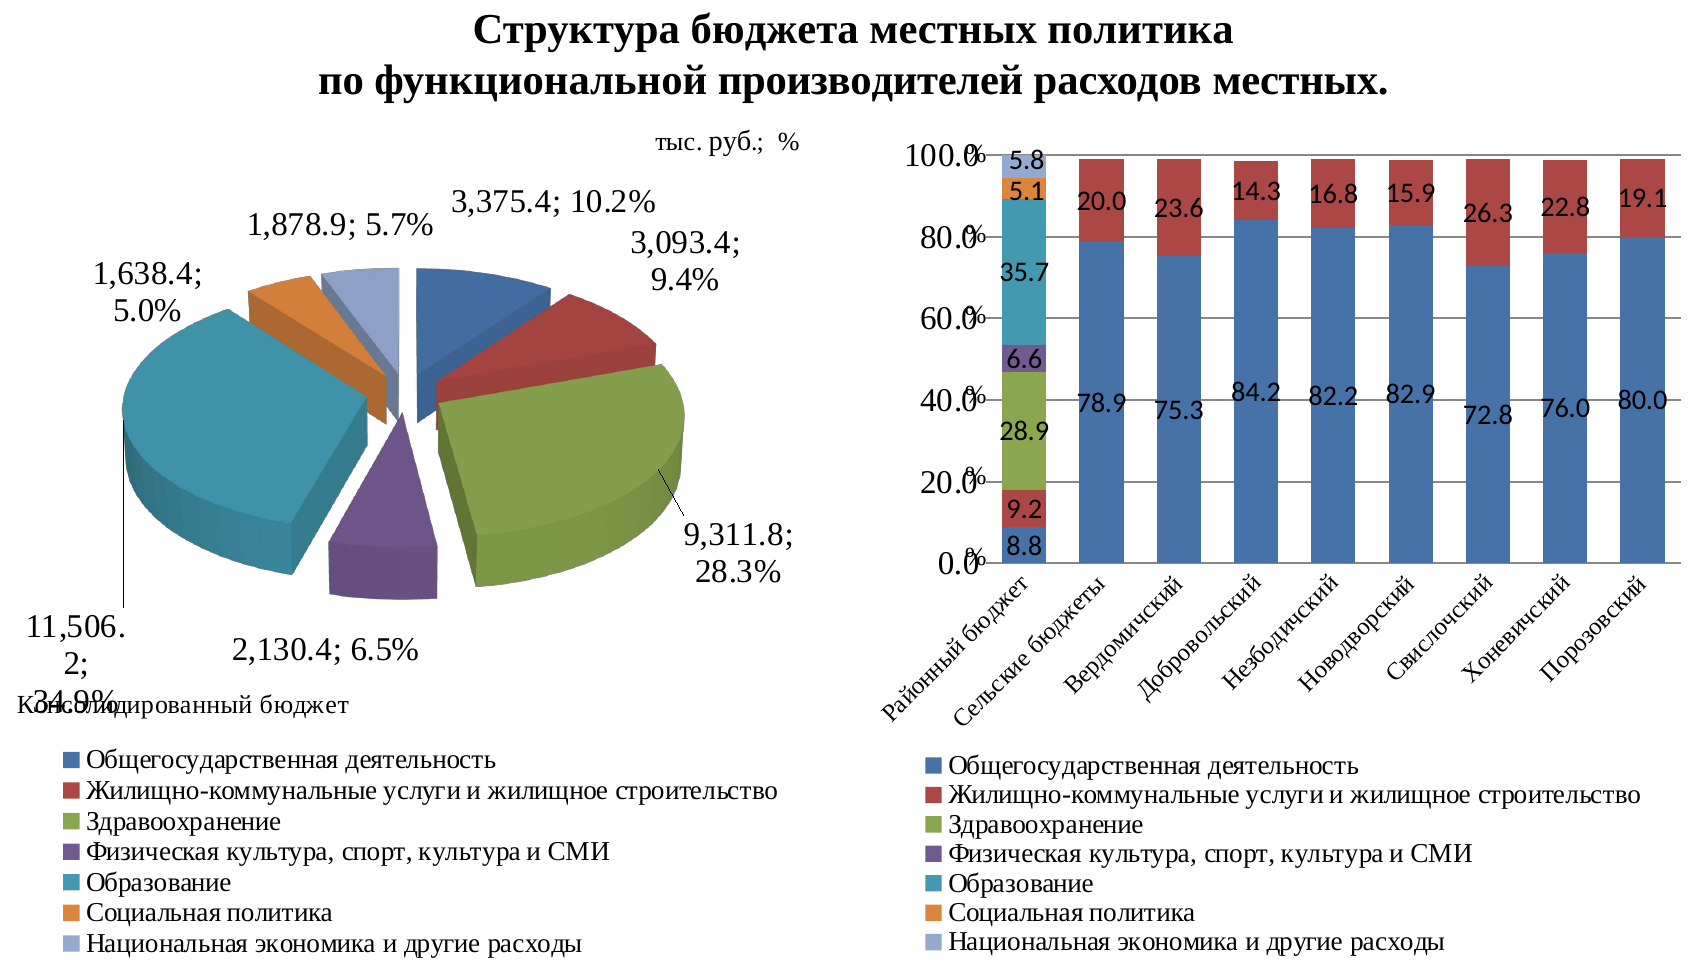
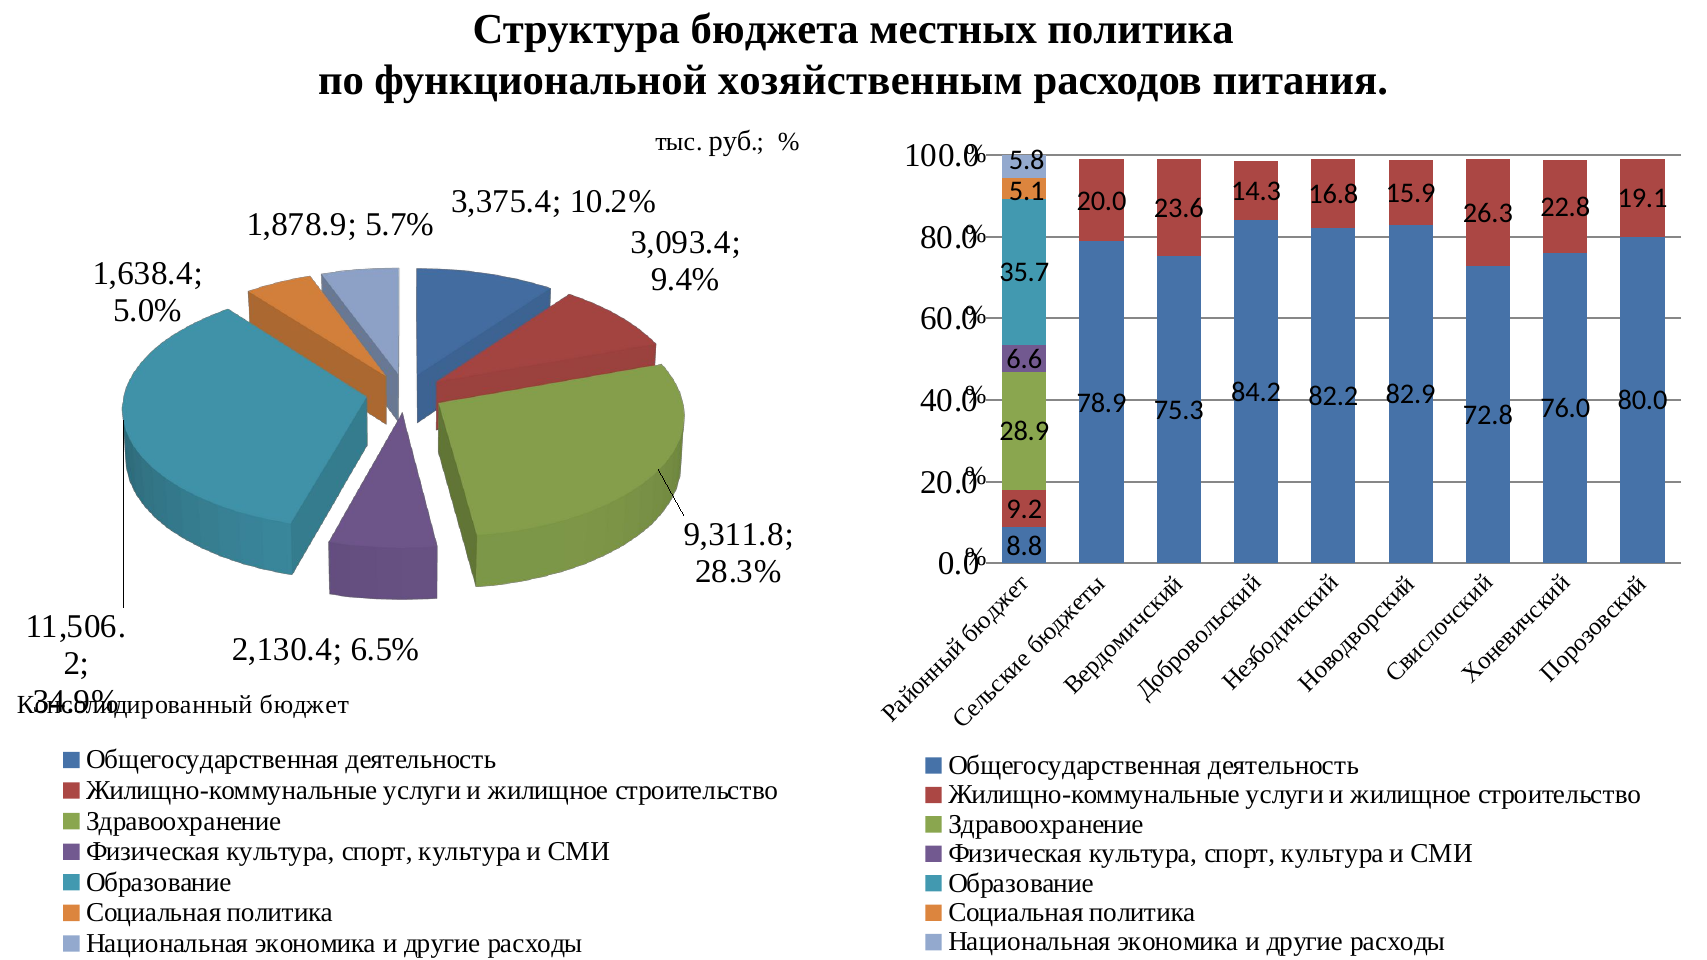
производителей: производителей -> хозяйственным
расходов местных: местных -> питания
